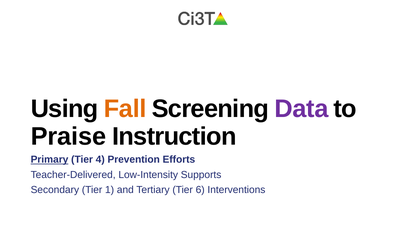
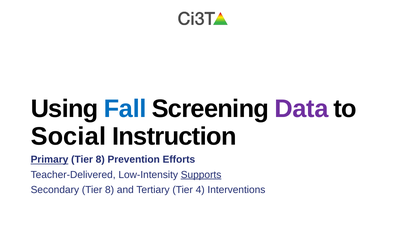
Fall colour: orange -> blue
Praise: Praise -> Social
4 at (100, 159): 4 -> 8
Supports underline: none -> present
Secondary Tier 1: 1 -> 8
6: 6 -> 4
